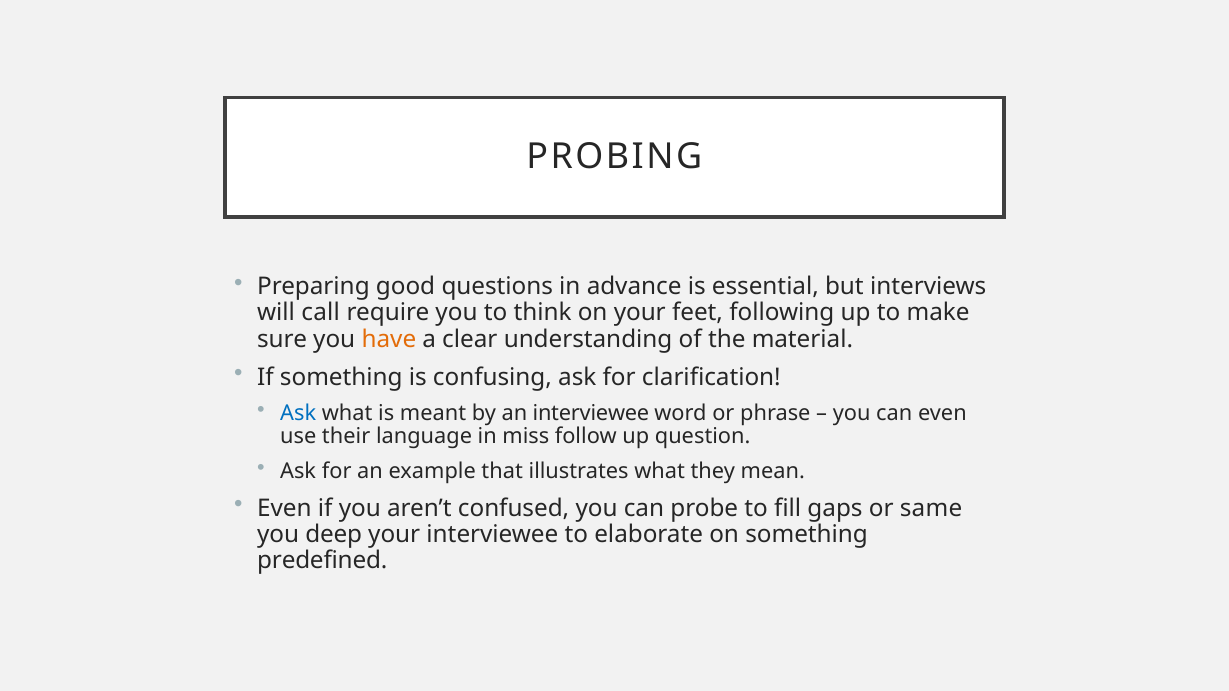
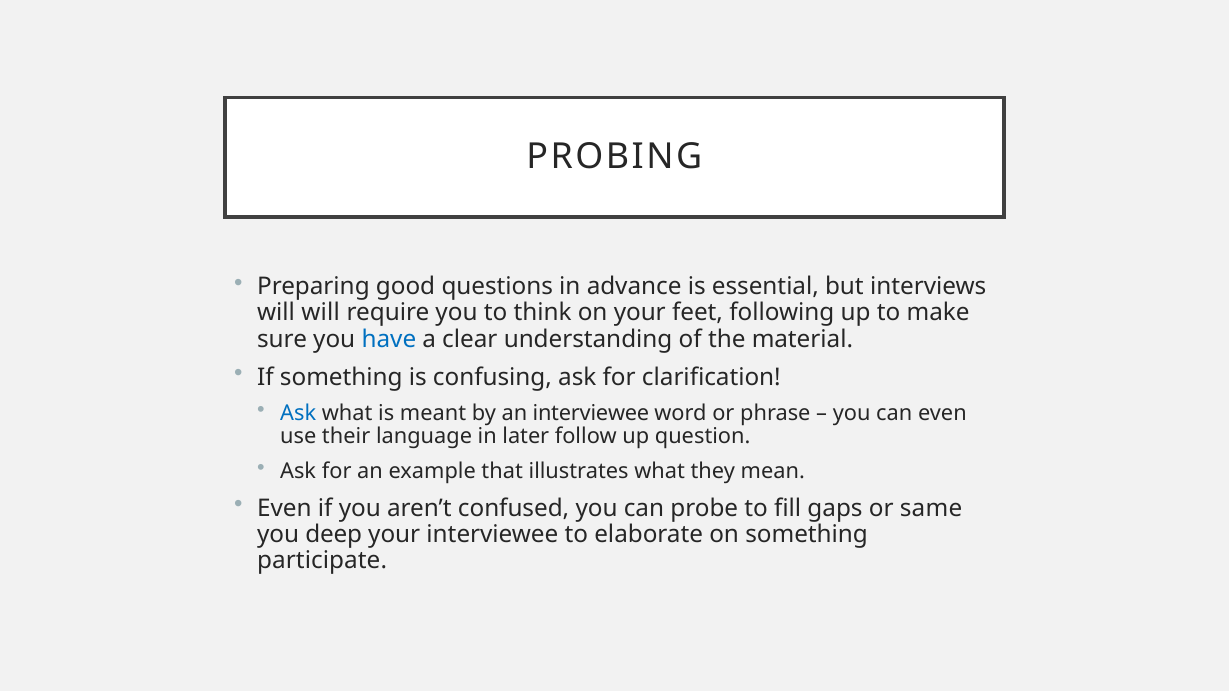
will call: call -> will
have colour: orange -> blue
miss: miss -> later
predefined: predefined -> participate
